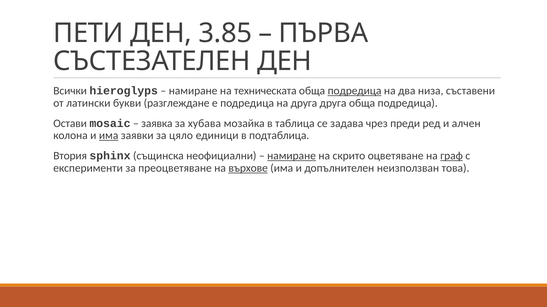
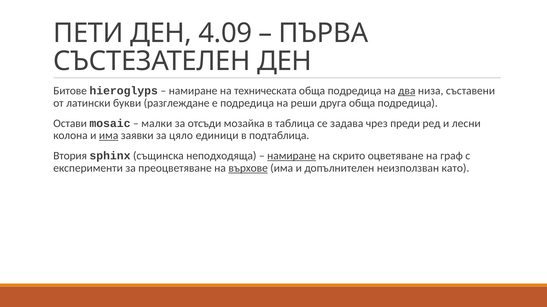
3.85: 3.85 -> 4.09
Всички: Всички -> Битове
подредица at (355, 91) underline: present -> none
два underline: none -> present
на друга: друга -> реши
заявка: заявка -> малки
хубава: хубава -> отсъди
алчен: алчен -> лесни
неофициални: неофициални -> неподходяща
граф underline: present -> none
това: това -> като
